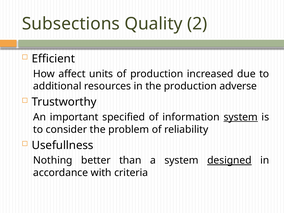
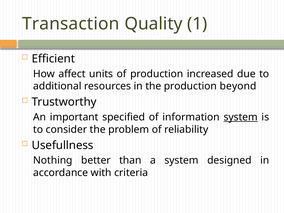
Subsections: Subsections -> Transaction
2: 2 -> 1
adverse: adverse -> beyond
designed underline: present -> none
